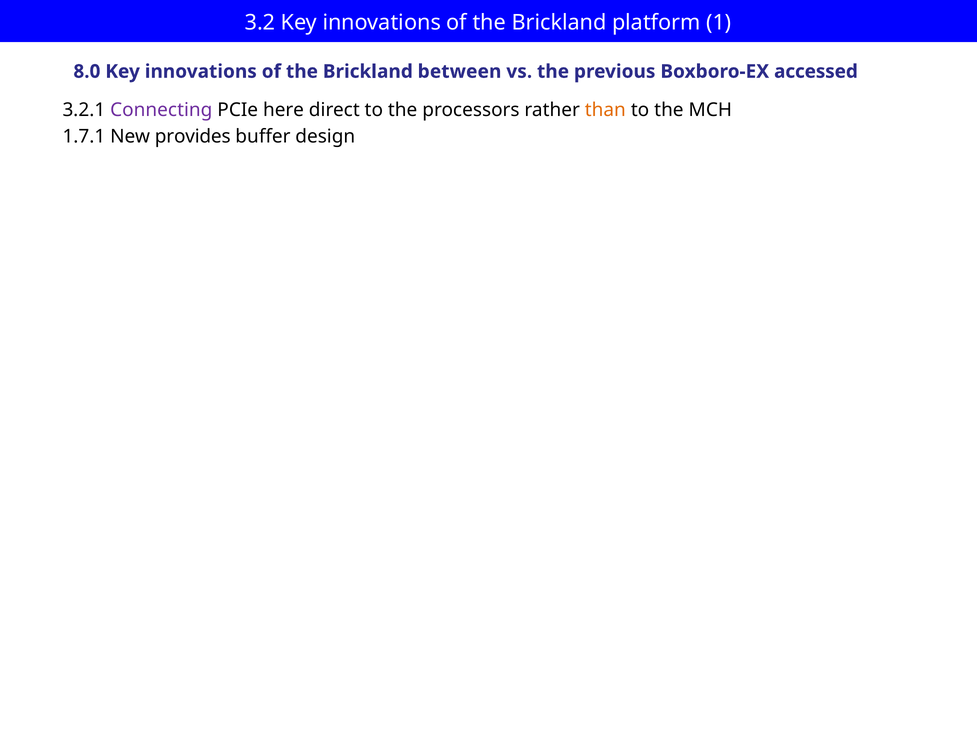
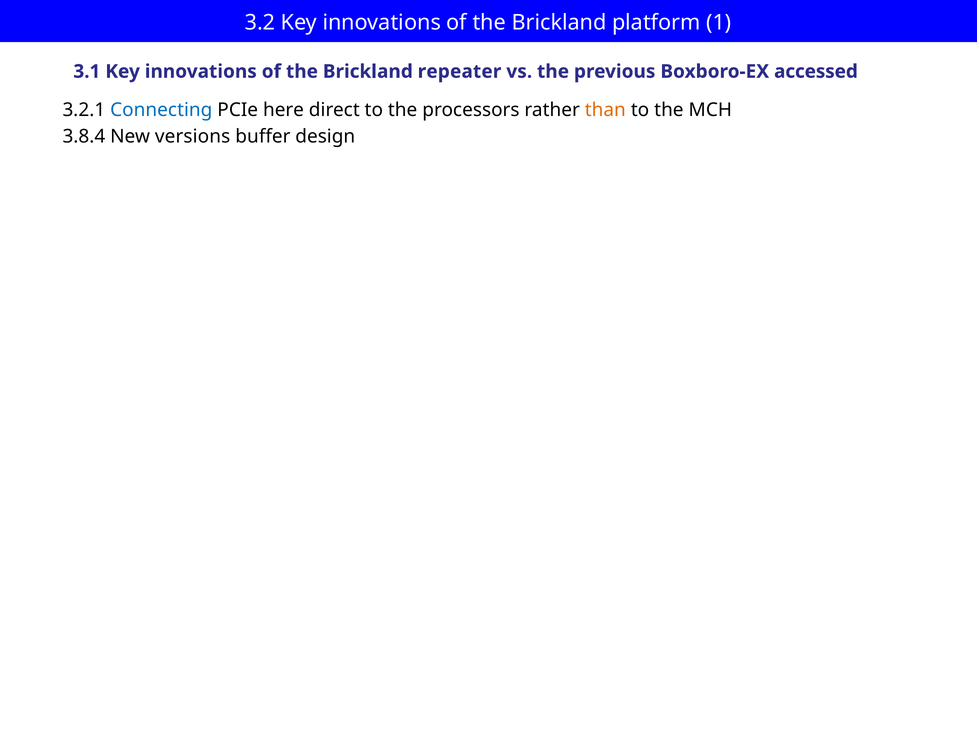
8.0: 8.0 -> 3.1
between: between -> repeater
Connecting colour: purple -> blue
1.7.1: 1.7.1 -> 3.8.4
provides: provides -> versions
